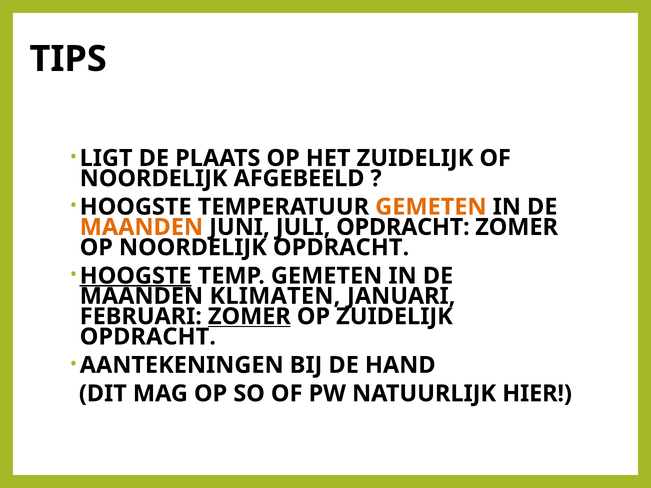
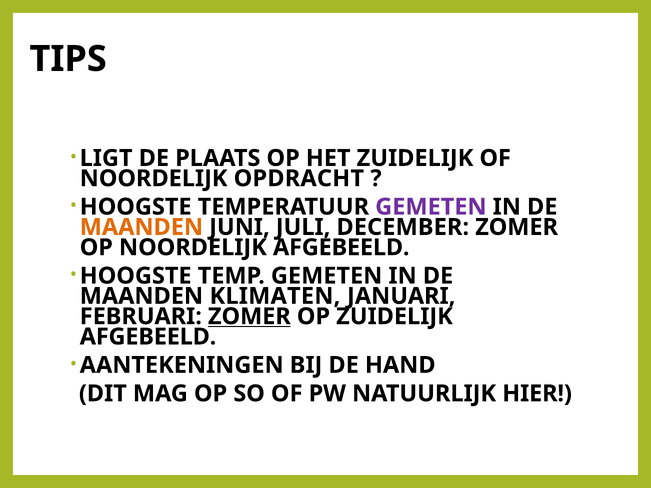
AFGEBEELD: AFGEBEELD -> OPDRACHT
GEMETEN at (431, 207) colour: orange -> purple
JULI OPDRACHT: OPDRACHT -> DECEMBER
NOORDELIJK OPDRACHT: OPDRACHT -> AFGEBEELD
HOOGSTE at (136, 276) underline: present -> none
OPDRACHT at (148, 337): OPDRACHT -> AFGEBEELD
